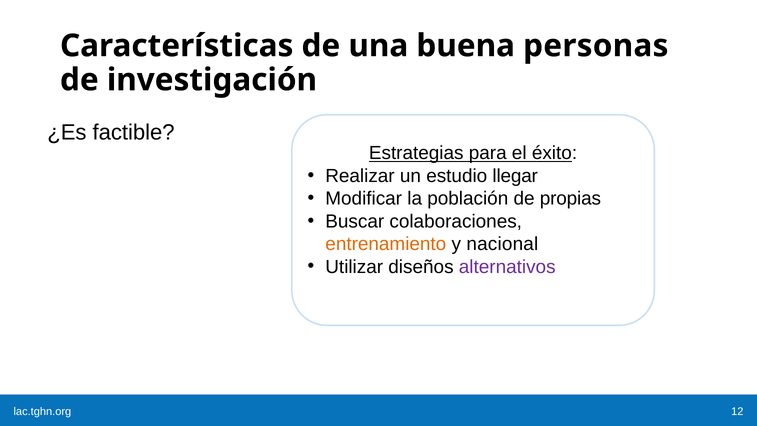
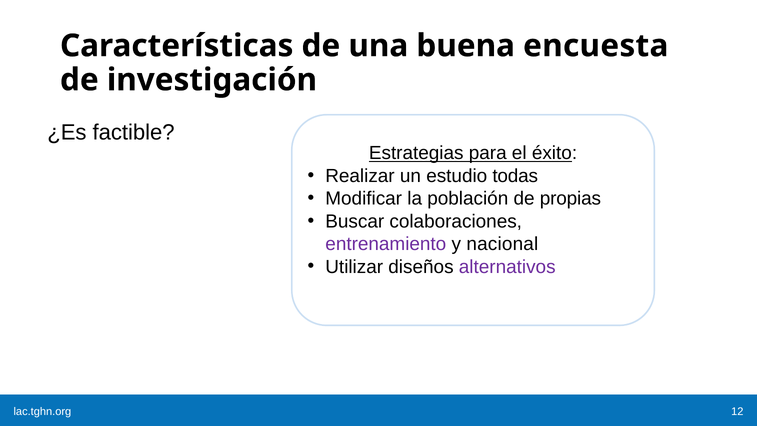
personas: personas -> encuesta
llegar: llegar -> todas
entrenamiento colour: orange -> purple
